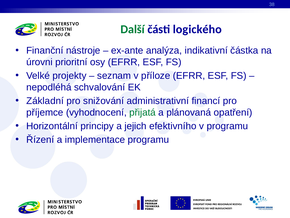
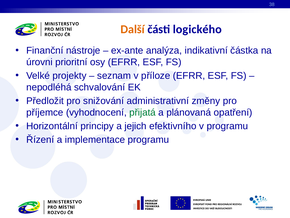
Další colour: green -> orange
Základní: Základní -> Předložit
financí: financí -> změny
